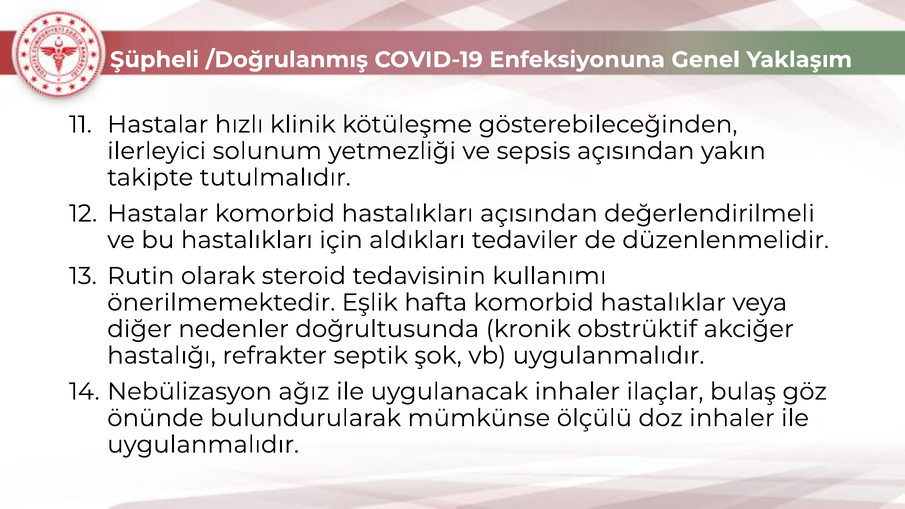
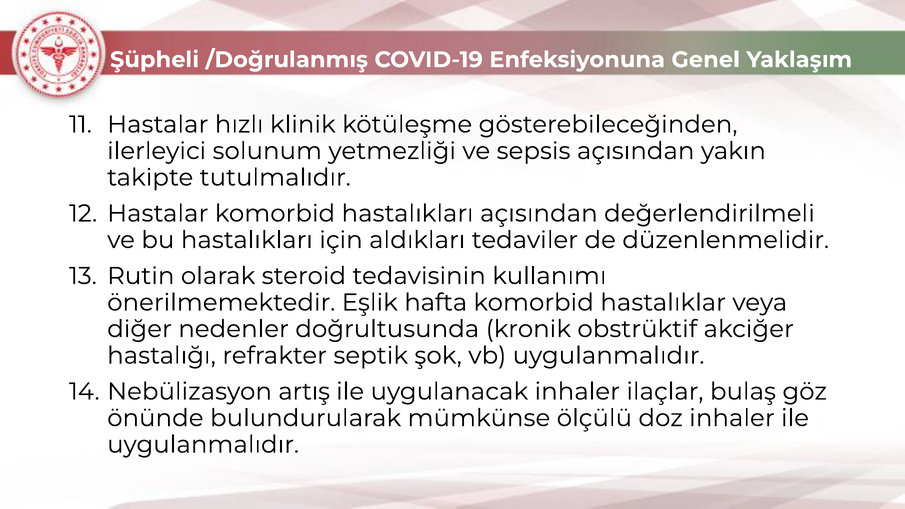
ağız: ağız -> artış
